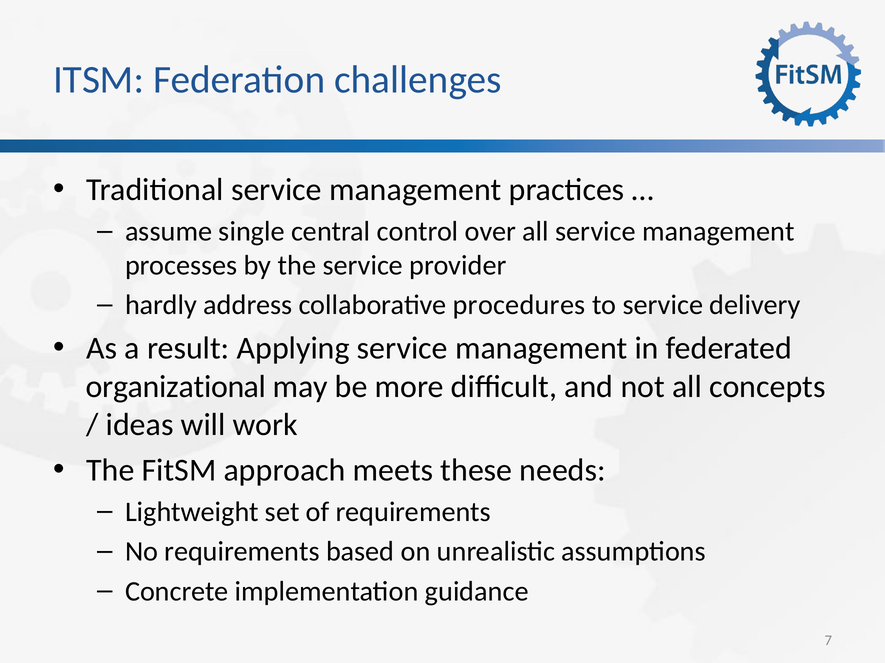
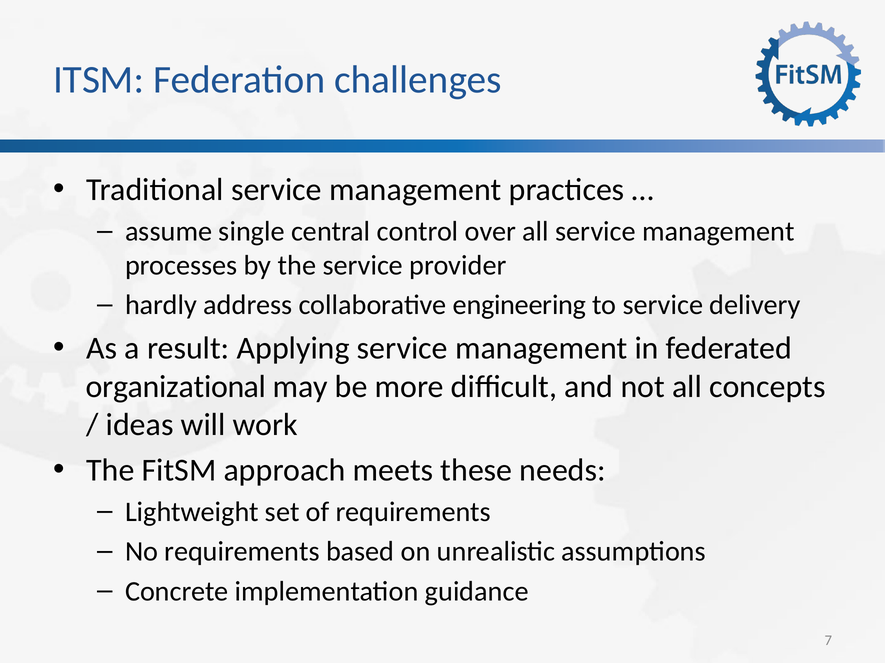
procedures: procedures -> engineering
